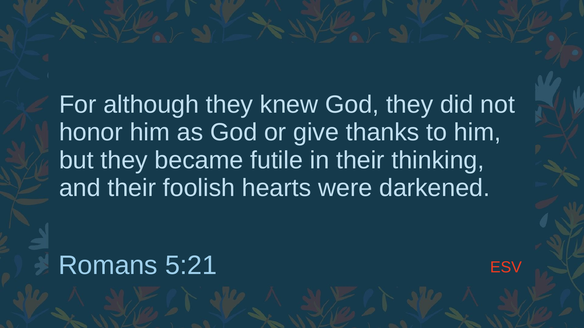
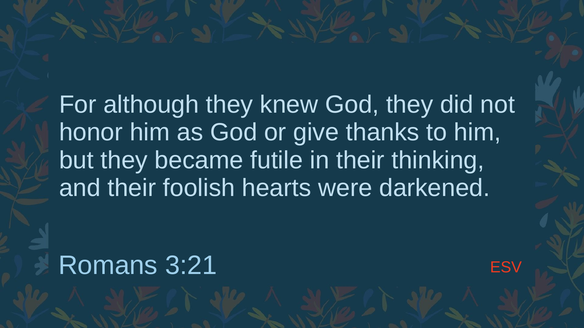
5:21: 5:21 -> 3:21
